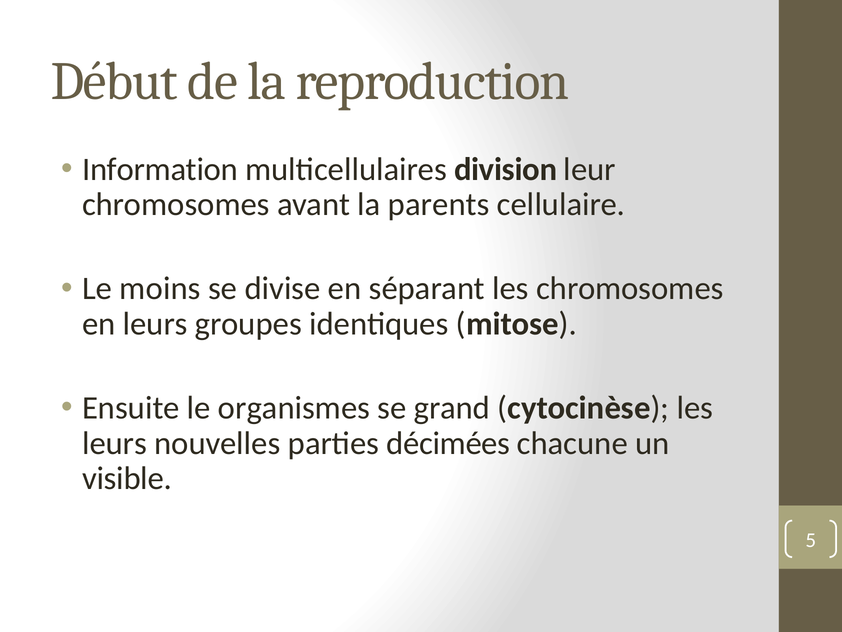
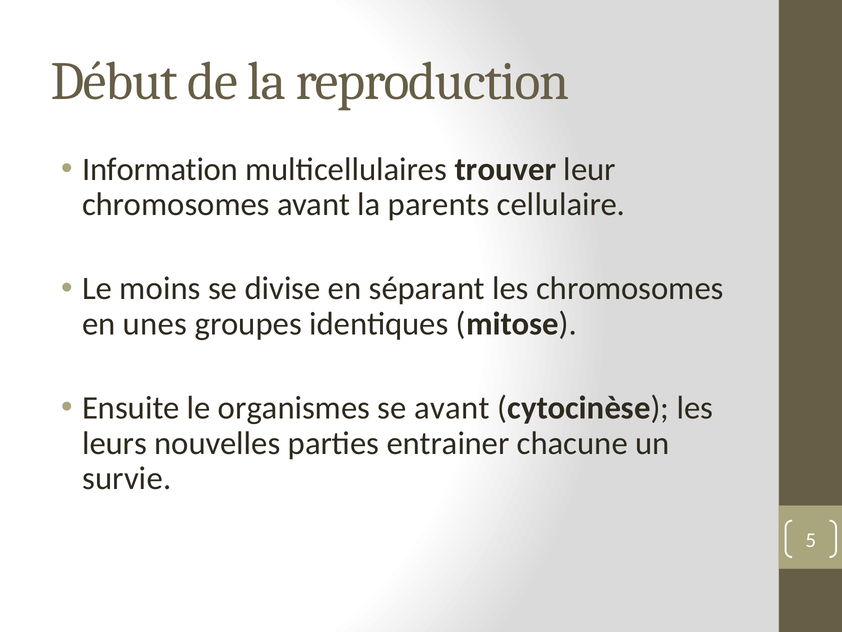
division: division -> trouver
en leurs: leurs -> unes
se grand: grand -> avant
décimées: décimées -> entrainer
visible: visible -> survie
